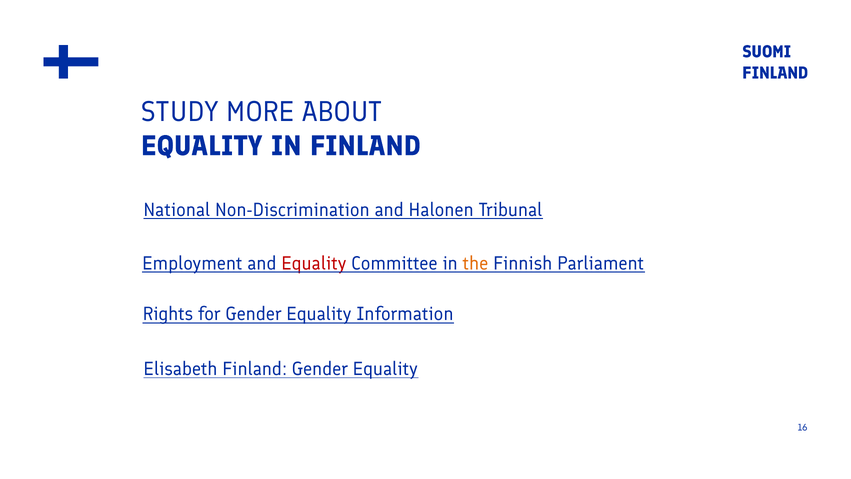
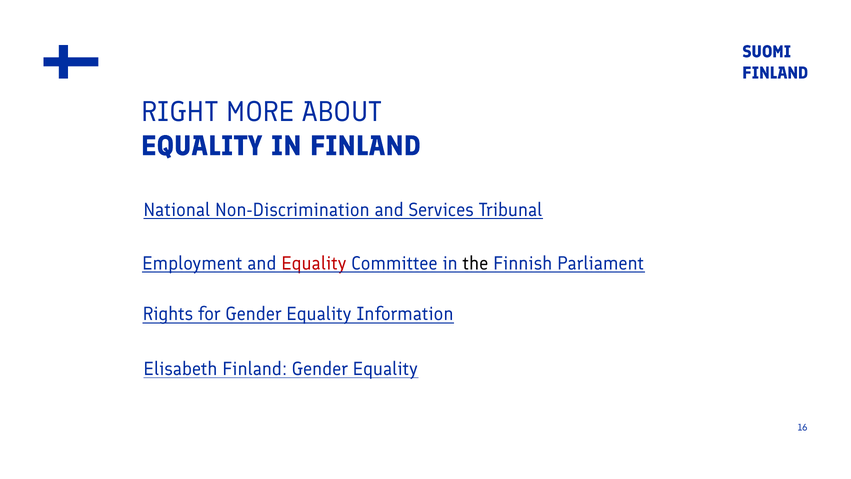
STUDY: STUDY -> RIGHT
Halonen: Halonen -> Services
the colour: orange -> black
